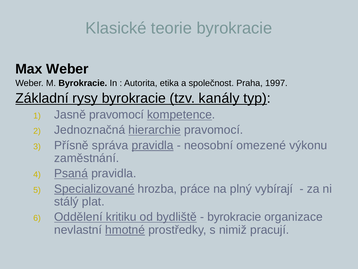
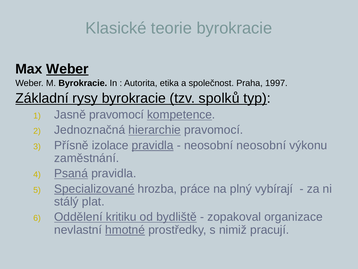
Weber at (67, 69) underline: none -> present
kanály: kanály -> spolků
správa: správa -> izolace
neosobní omezené: omezené -> neosobní
byrokracie at (234, 217): byrokracie -> zopakoval
